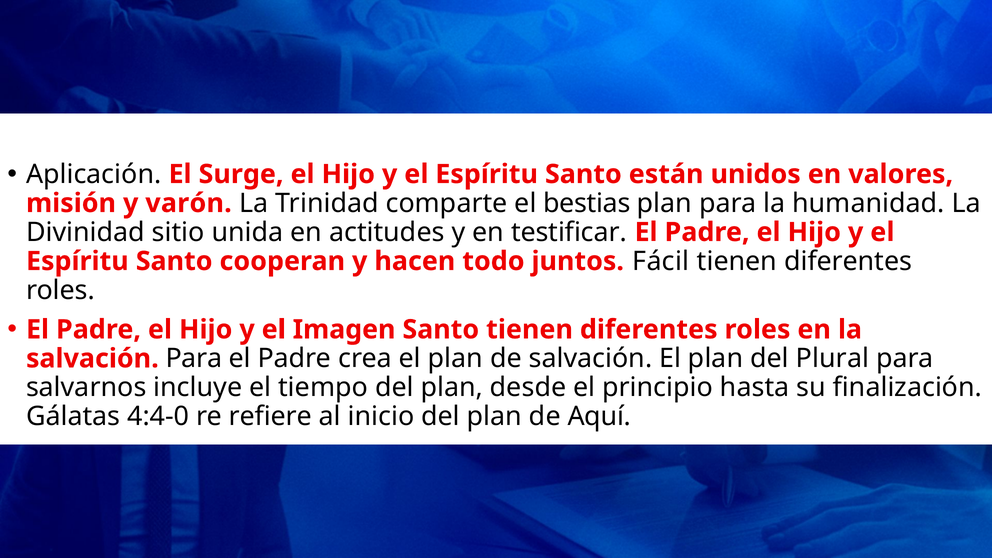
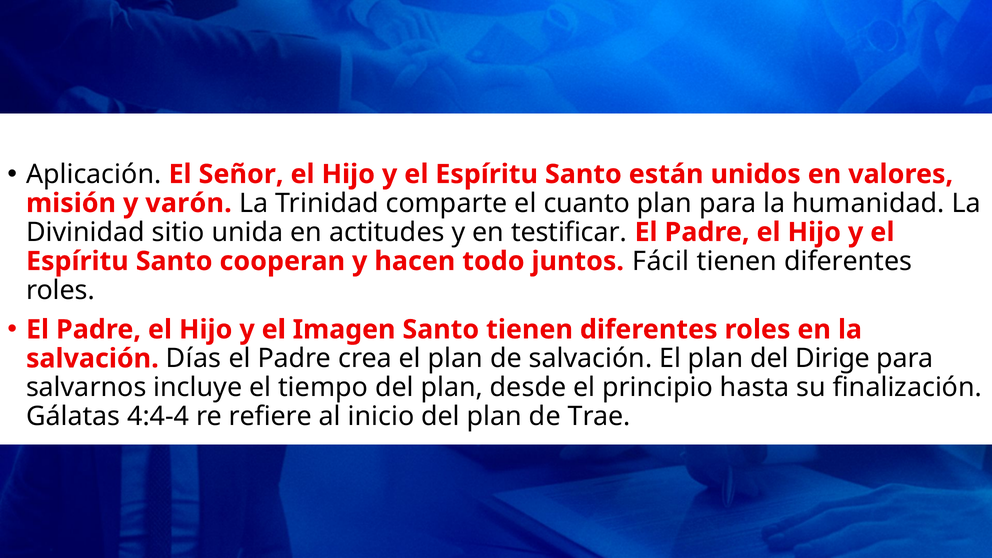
Surge: Surge -> Señor
bestias: bestias -> cuanto
salvación Para: Para -> Días
Plural: Plural -> Dirige
4:4-0: 4:4-0 -> 4:4-4
Aquí: Aquí -> Trae
